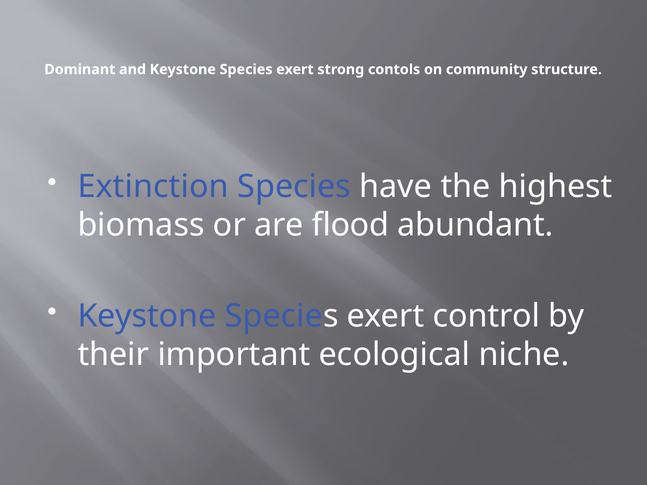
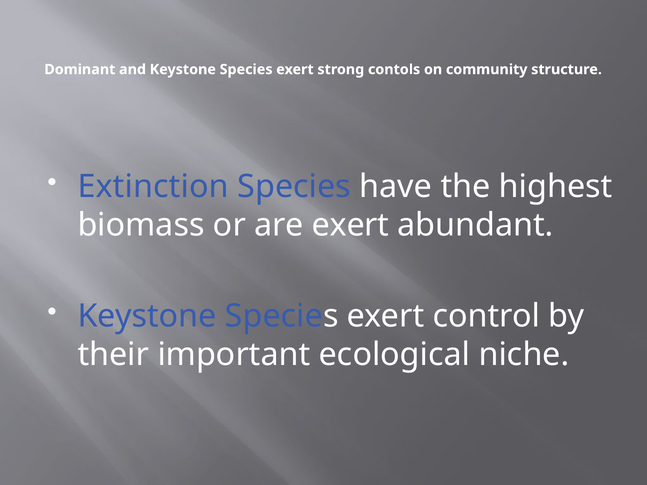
are flood: flood -> exert
